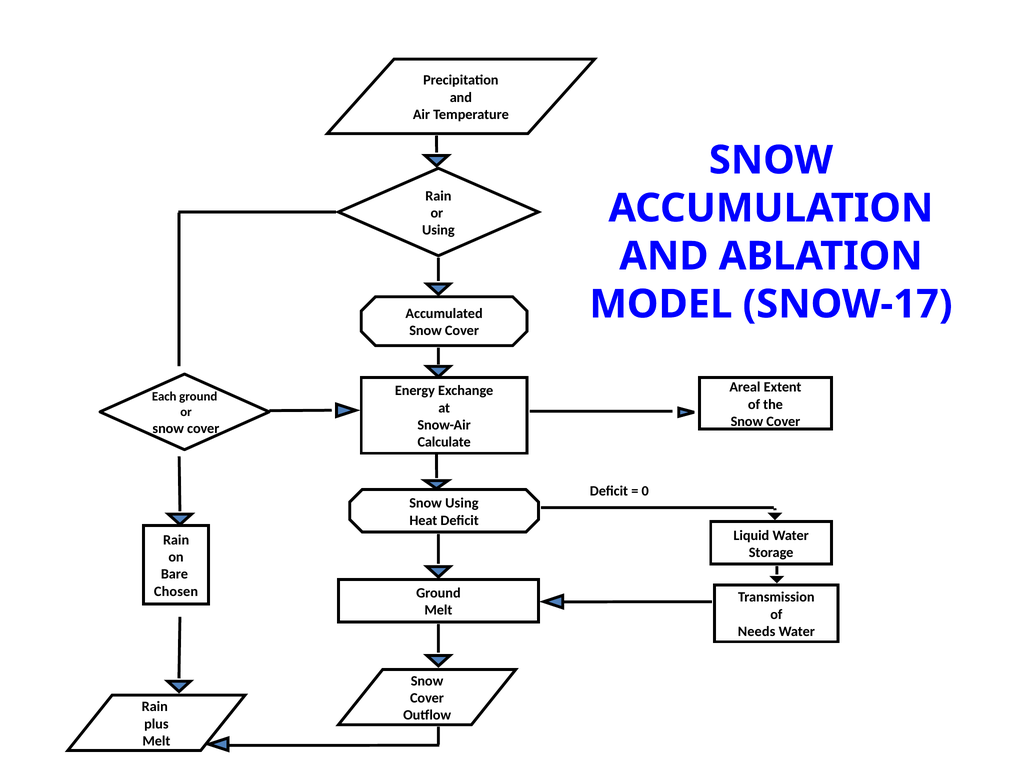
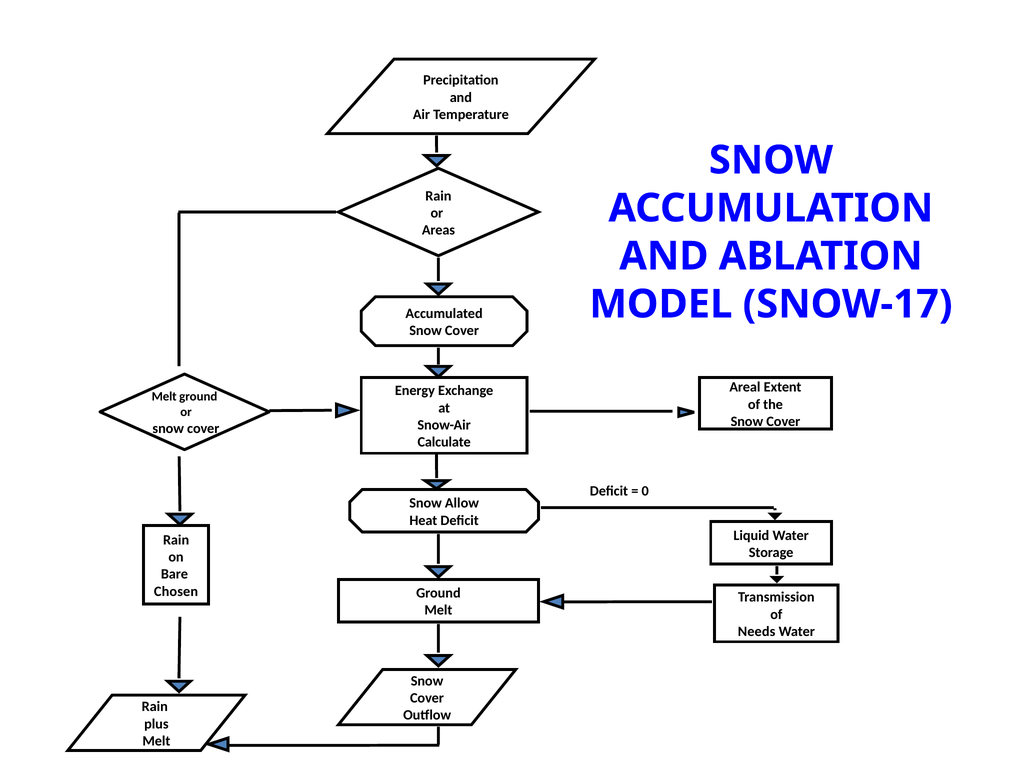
Using at (438, 230): Using -> Areas
Each at (164, 396): Each -> Melt
Snow Using: Using -> Allow
